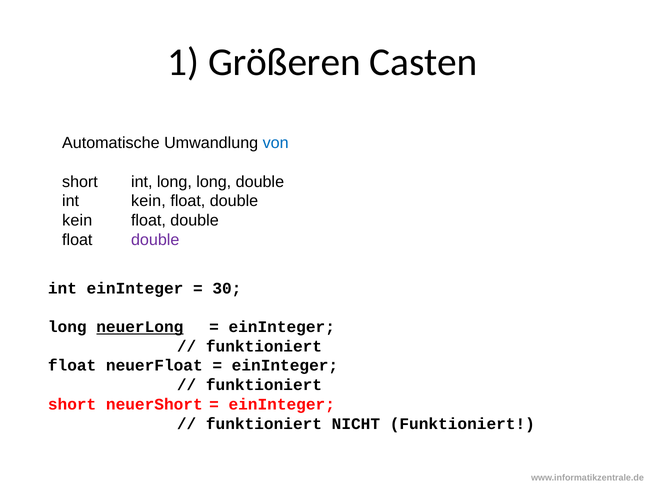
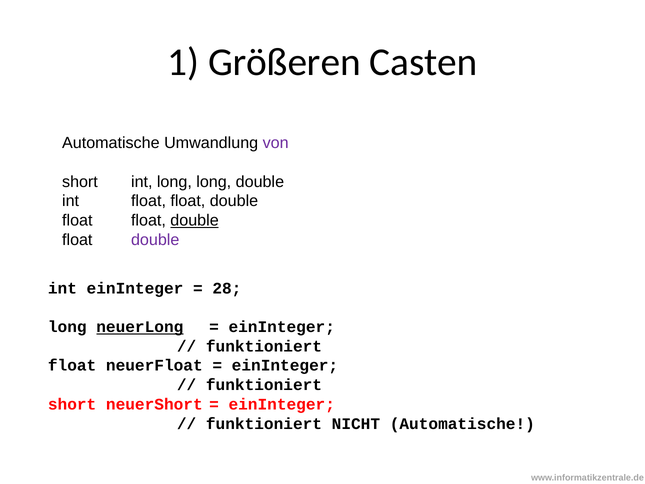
von colour: blue -> purple
kein at (148, 201): kein -> float
kein at (77, 220): kein -> float
double at (195, 220) underline: none -> present
30: 30 -> 28
NICHT Funktioniert: Funktioniert -> Automatische
